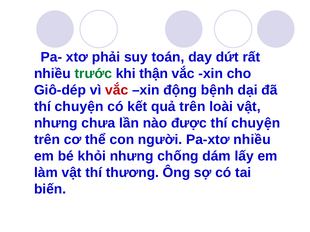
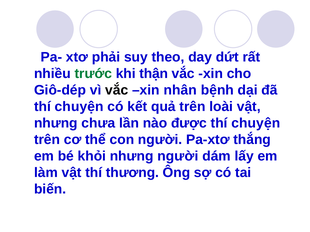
toán: toán -> theo
vắc at (117, 90) colour: red -> black
động: động -> nhân
Pa-xtơ nhiều: nhiều -> thắng
nhưng chống: chống -> người
